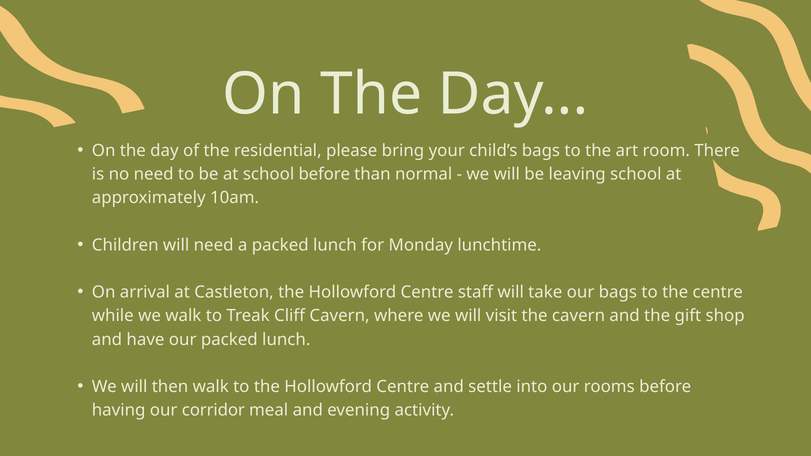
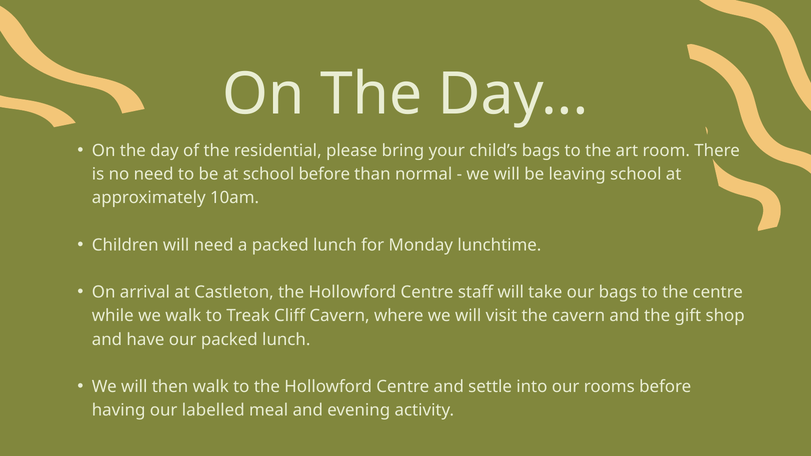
corridor: corridor -> labelled
